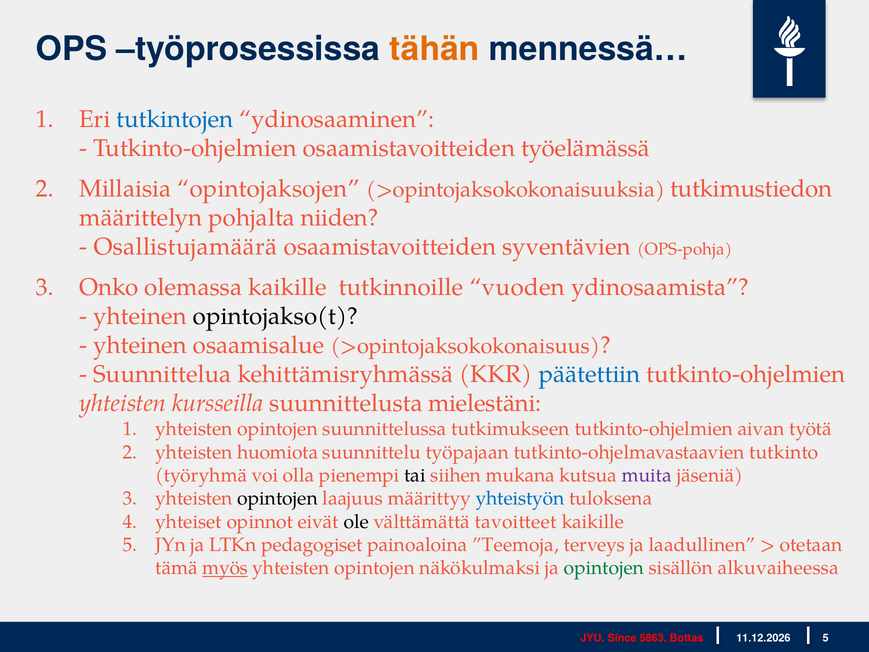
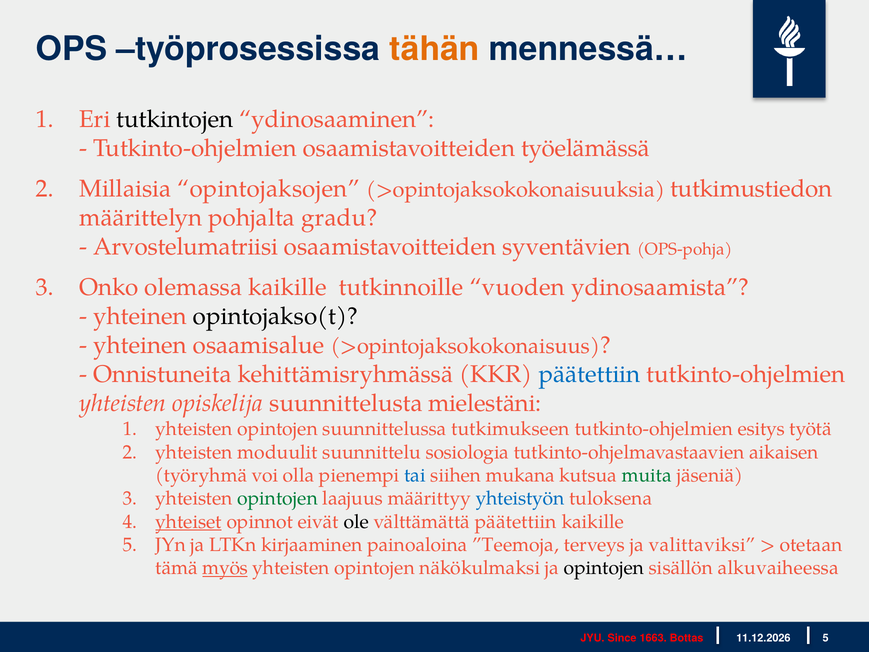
tutkintojen colour: blue -> black
niiden: niiden -> gradu
Osallistujamäärä: Osallistujamäärä -> Arvostelumatriisi
Suunnittelua: Suunnittelua -> Onnistuneita
kursseilla: kursseilla -> opiskelija
aivan: aivan -> esitys
huomiota: huomiota -> moduulit
työpajaan: työpajaan -> sosiologia
tutkinto: tutkinto -> aikaisen
tai colour: black -> blue
muita colour: purple -> green
opintojen at (278, 498) colour: black -> green
yhteiset underline: none -> present
välttämättä tavoitteet: tavoitteet -> päätettiin
pedagogiset: pedagogiset -> kirjaaminen
laadullinen: laadullinen -> valittaviksi
opintojen at (604, 568) colour: green -> black
5863: 5863 -> 1663
